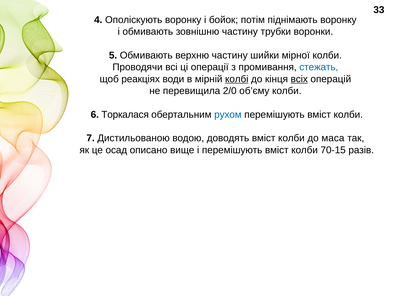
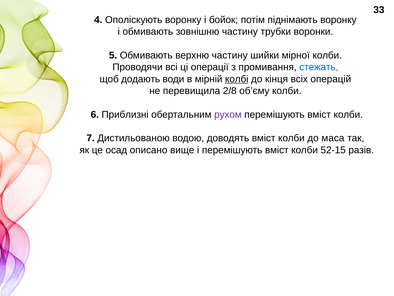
реакціях: реакціях -> додають
всіх underline: present -> none
2/0: 2/0 -> 2/8
Торкалася: Торкалася -> Приблизні
рухом colour: blue -> purple
70-15: 70-15 -> 52-15
